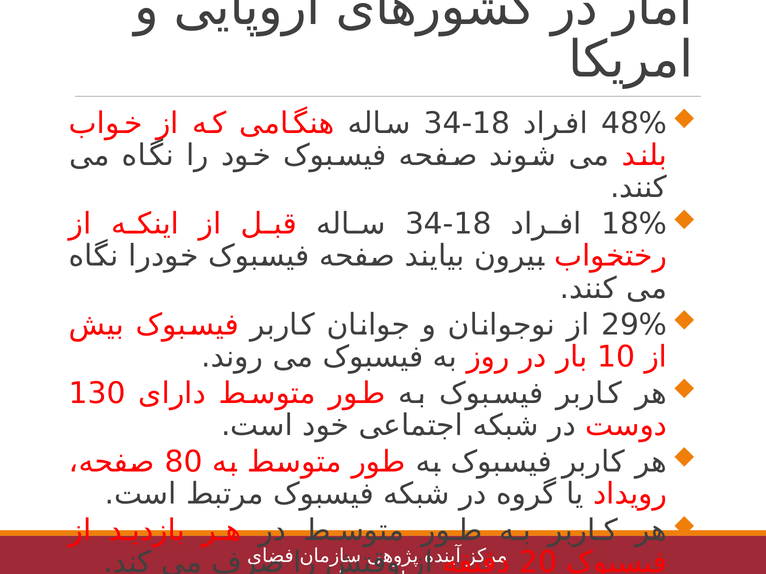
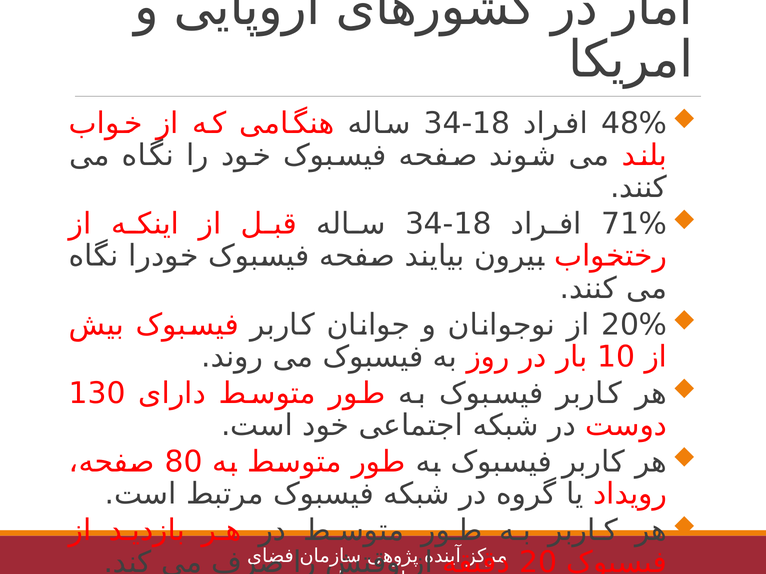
18%: 18% -> 71%
29%: 29% -> 20%
